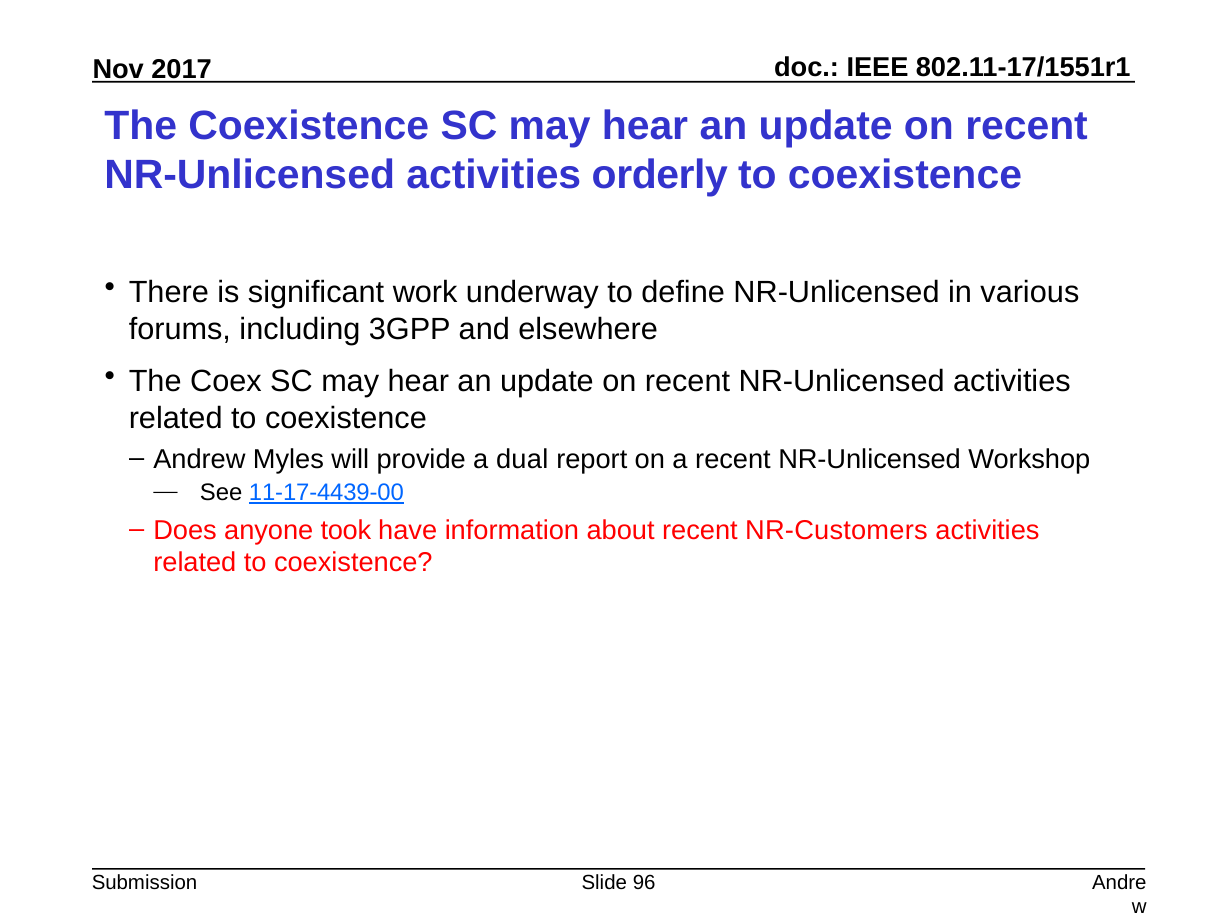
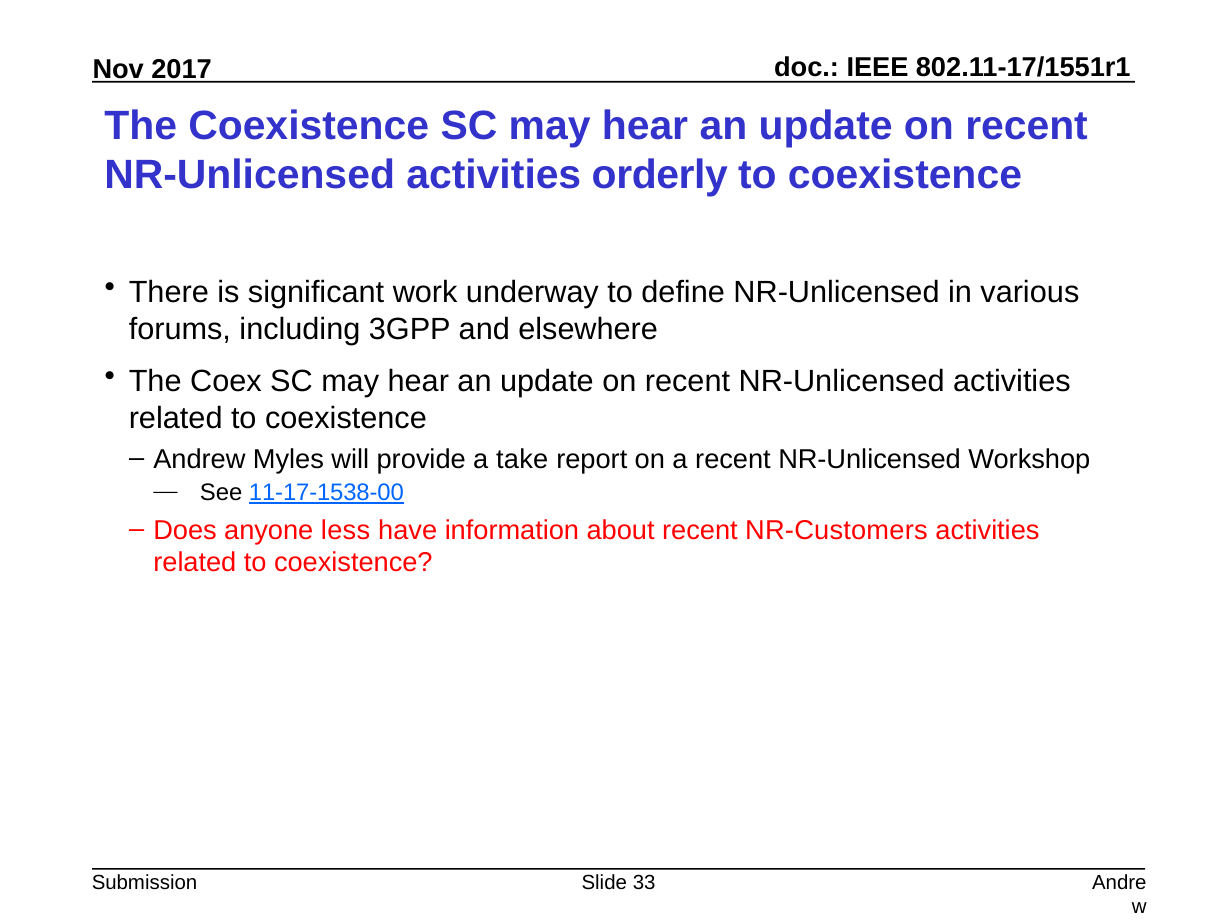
dual: dual -> take
11-17-4439-00: 11-17-4439-00 -> 11-17-1538-00
took: took -> less
96: 96 -> 33
